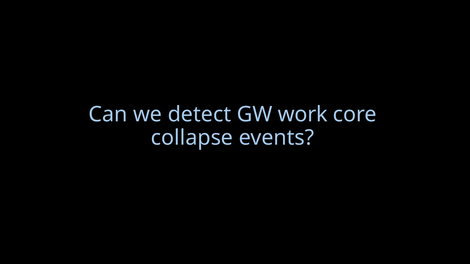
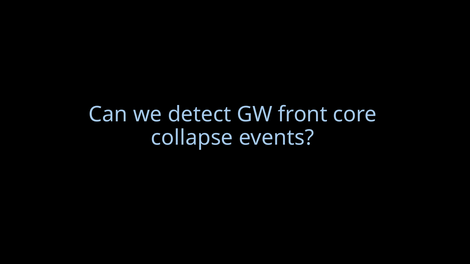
work: work -> front
